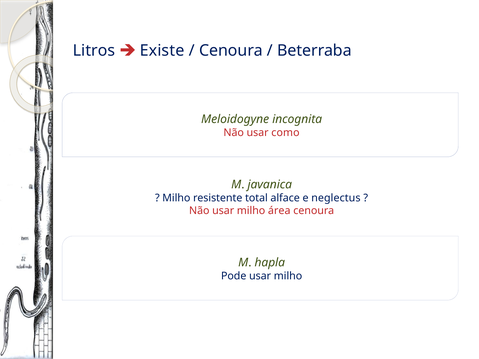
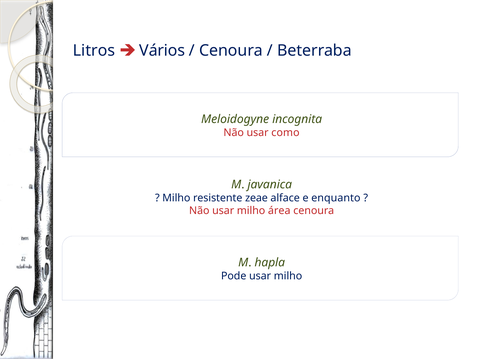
Existe: Existe -> Vários
total: total -> zeae
neglectus: neglectus -> enquanto
